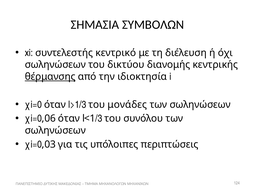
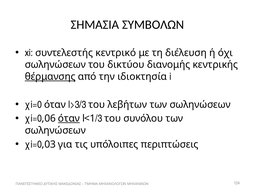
l>1/3: l>1/3 -> l>3/3
μονάδες: μονάδες -> λεβήτων
όταν at (69, 118) underline: none -> present
